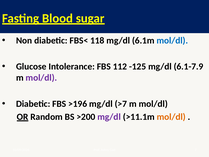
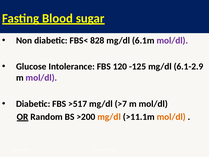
118: 118 -> 828
mol/dl at (172, 40) colour: blue -> purple
112: 112 -> 120
6.1-7.9: 6.1-7.9 -> 6.1-2.9
>196: >196 -> >517
mg/dl at (109, 117) colour: purple -> orange
